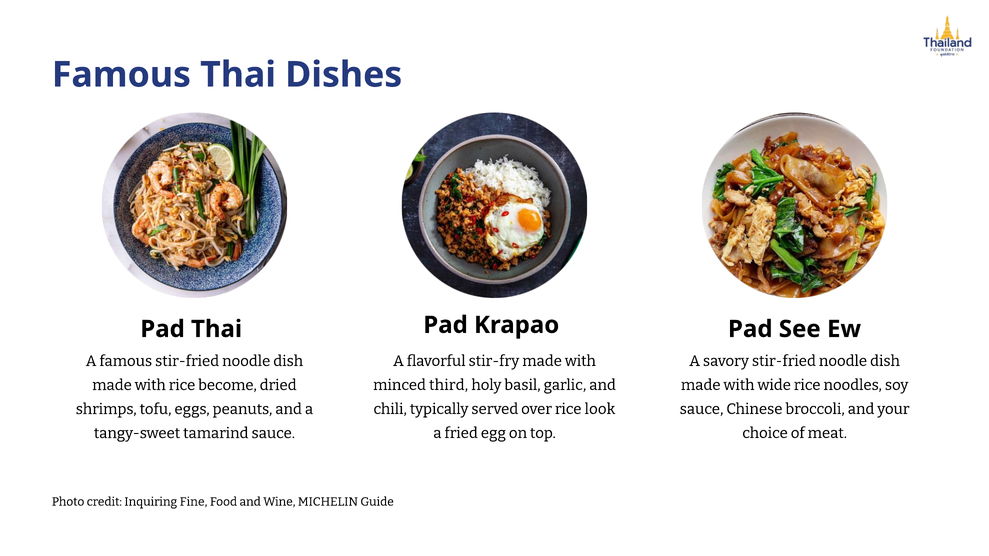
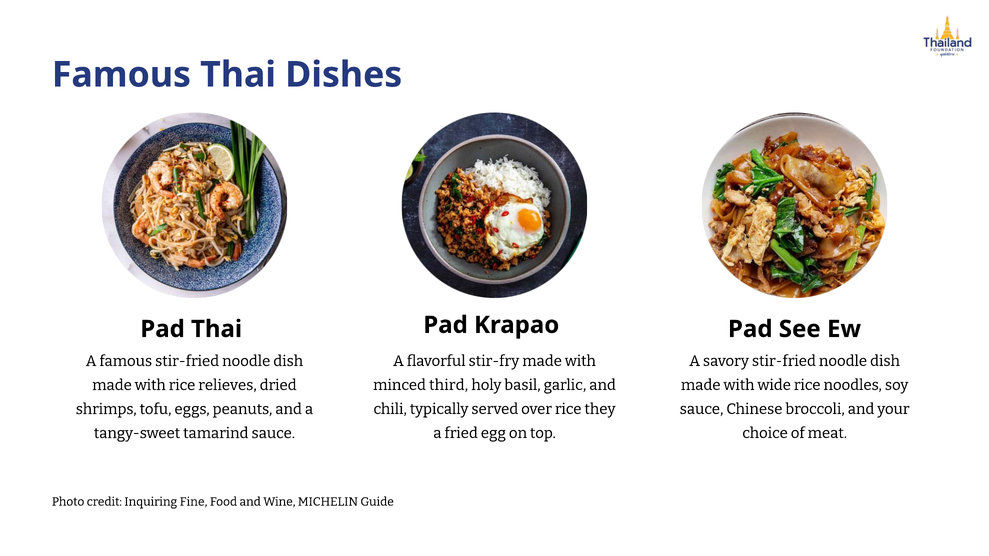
become: become -> relieves
look: look -> they
